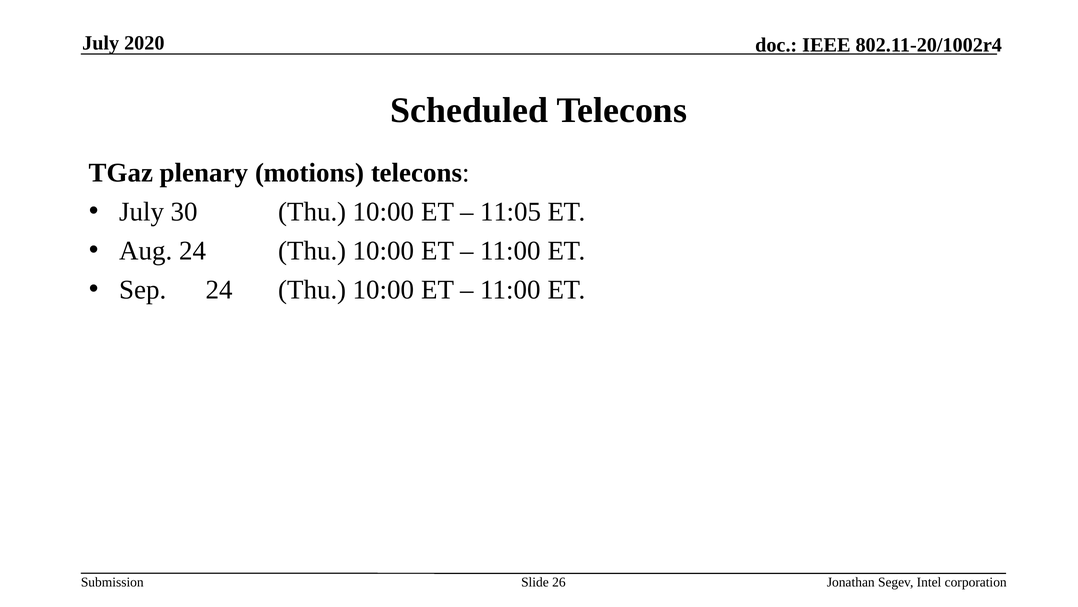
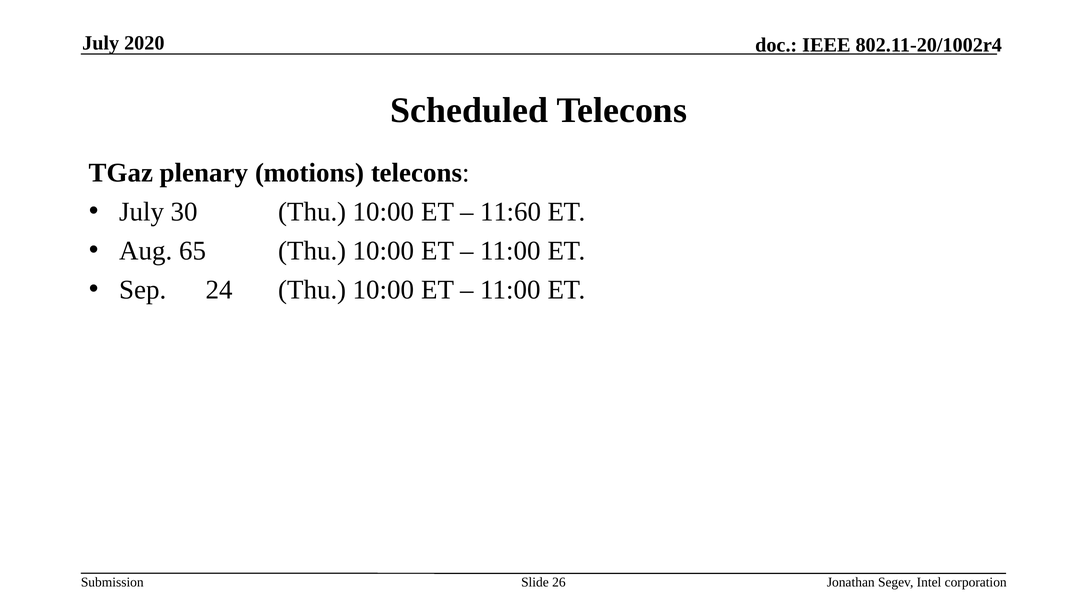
11:05: 11:05 -> 11:60
Aug 24: 24 -> 65
